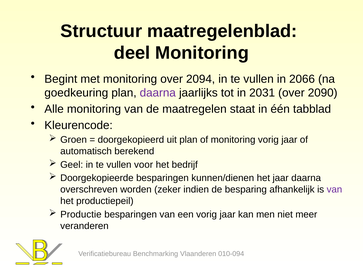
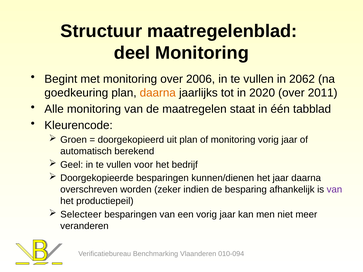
2094: 2094 -> 2006
2066: 2066 -> 2062
daarna at (158, 93) colour: purple -> orange
2031: 2031 -> 2020
2090: 2090 -> 2011
Productie: Productie -> Selecteer
